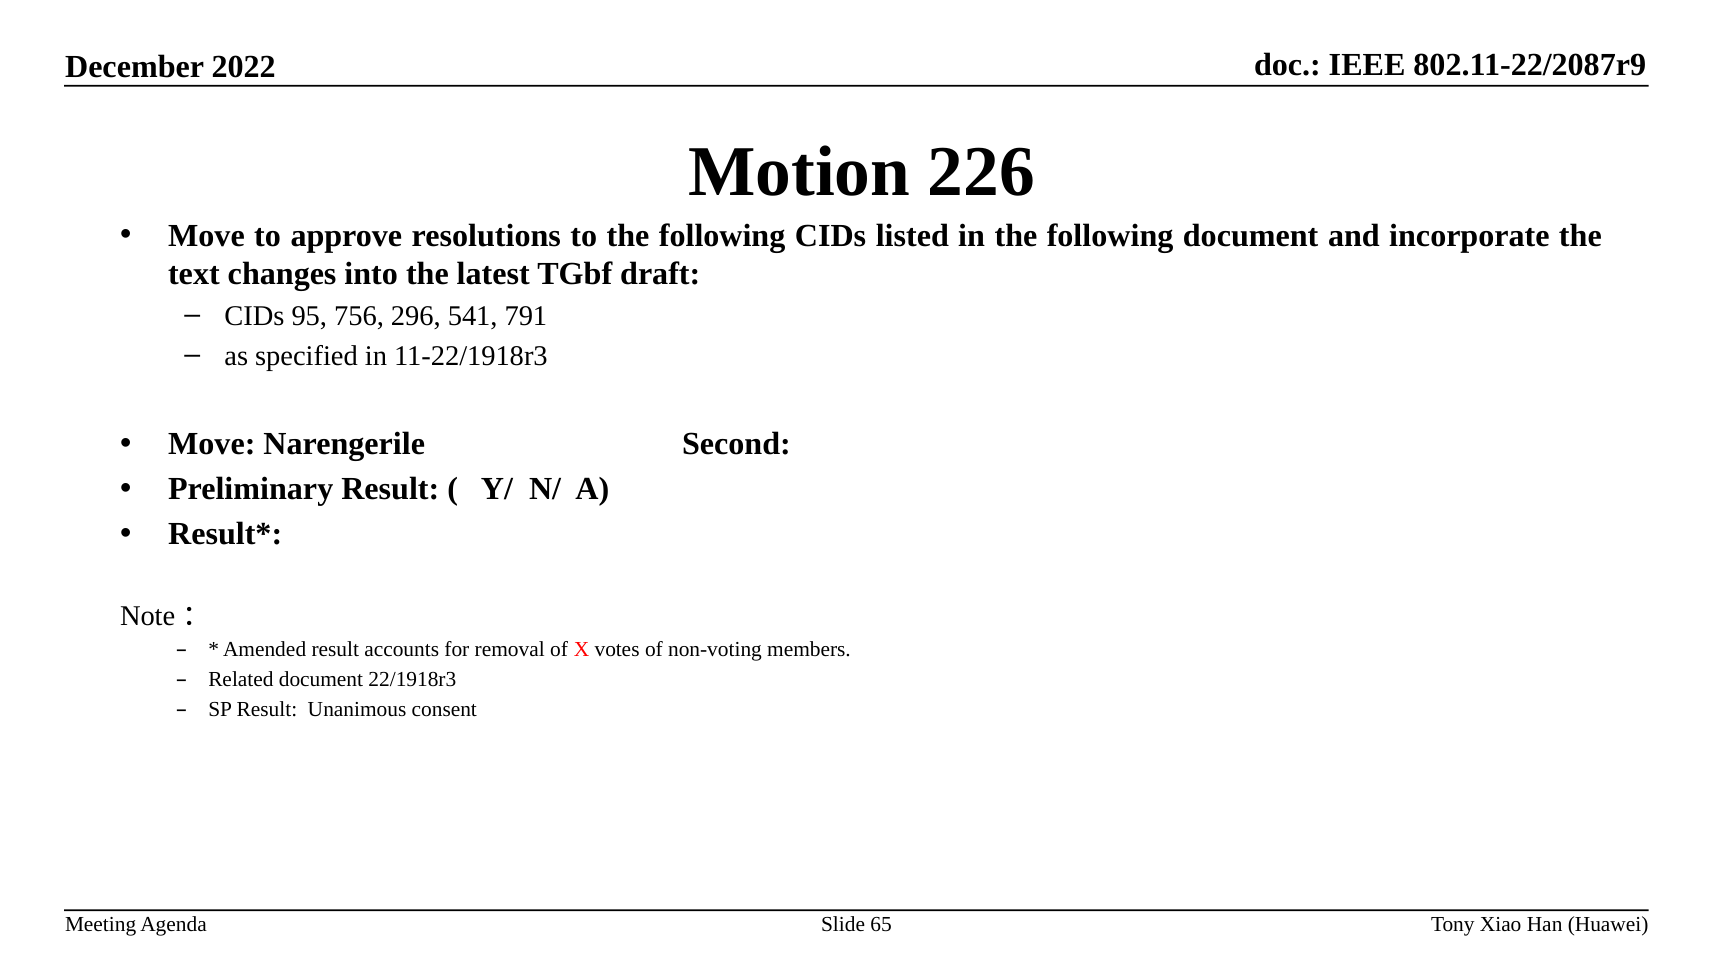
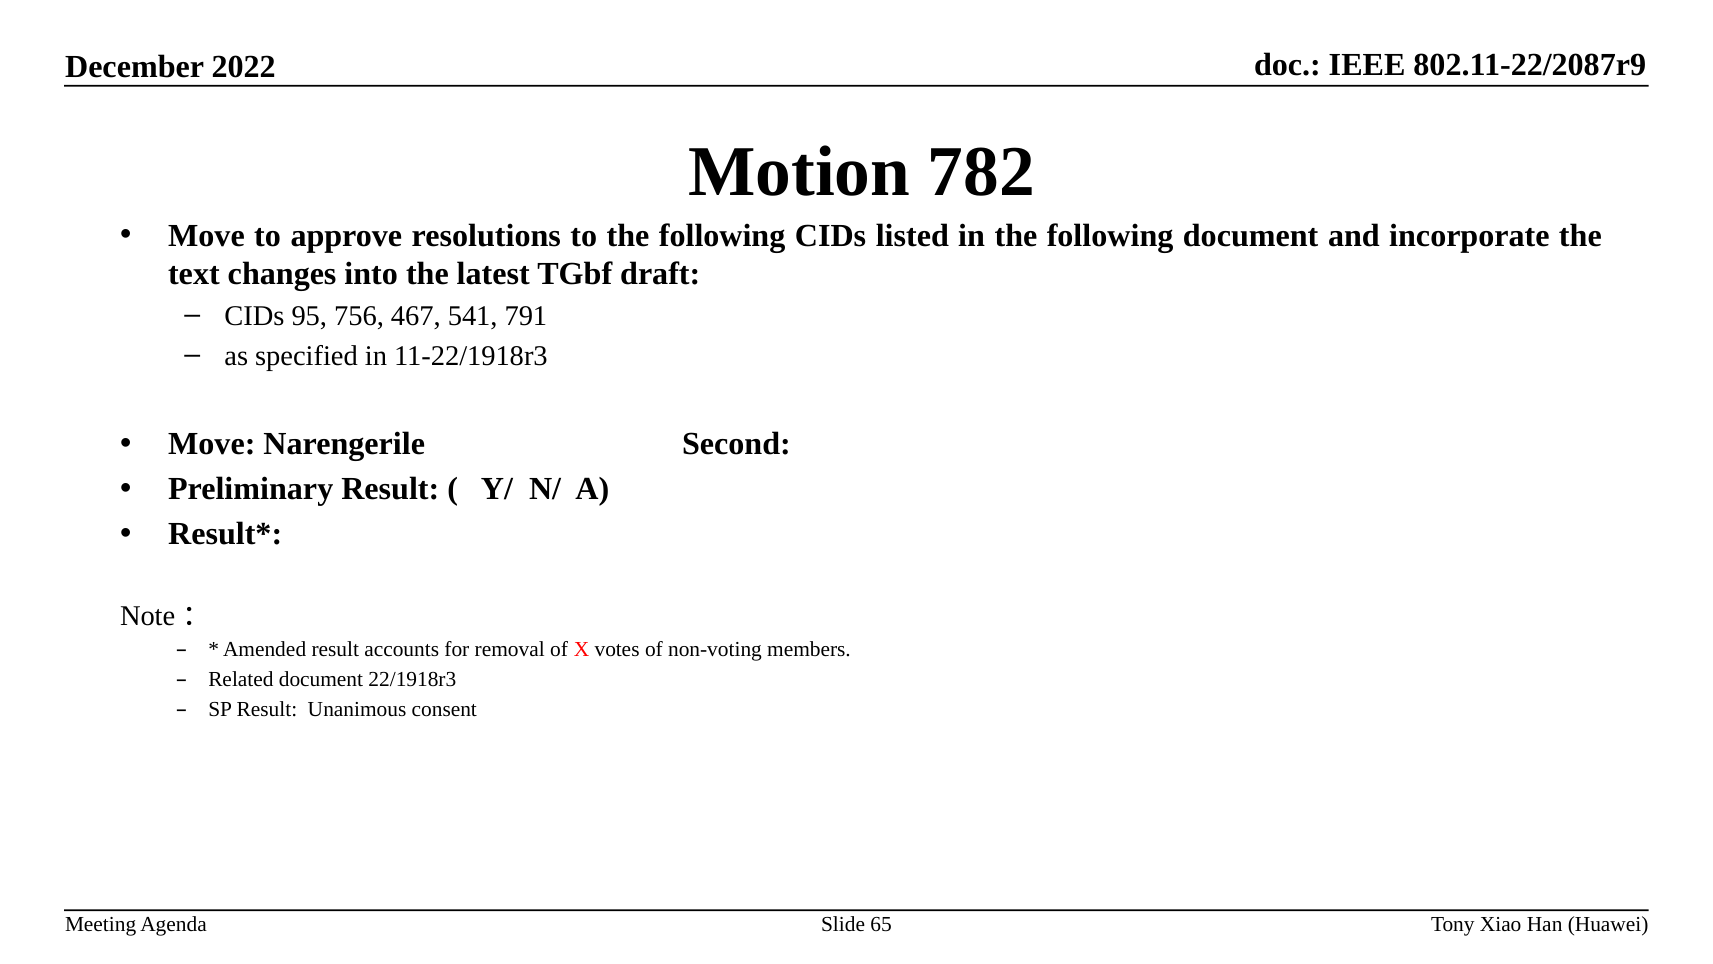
226: 226 -> 782
296: 296 -> 467
